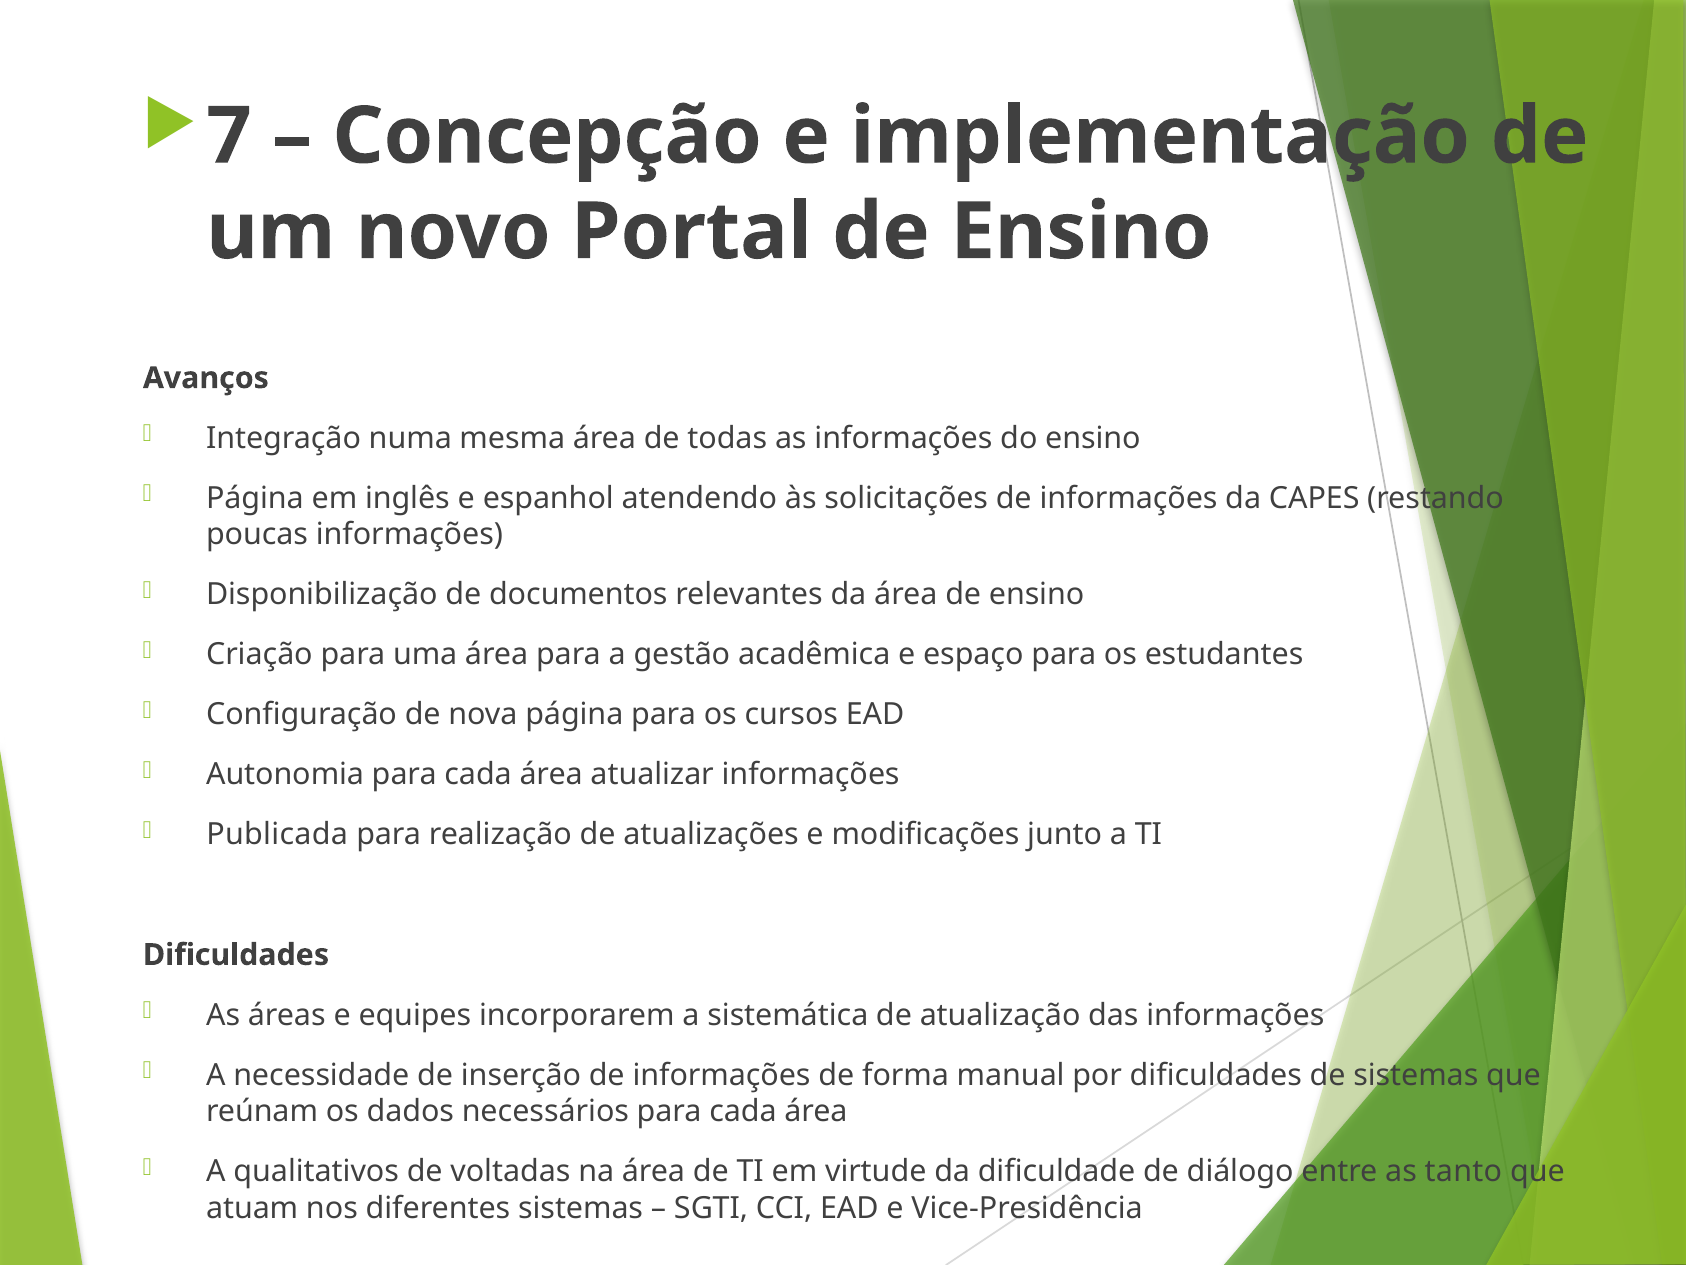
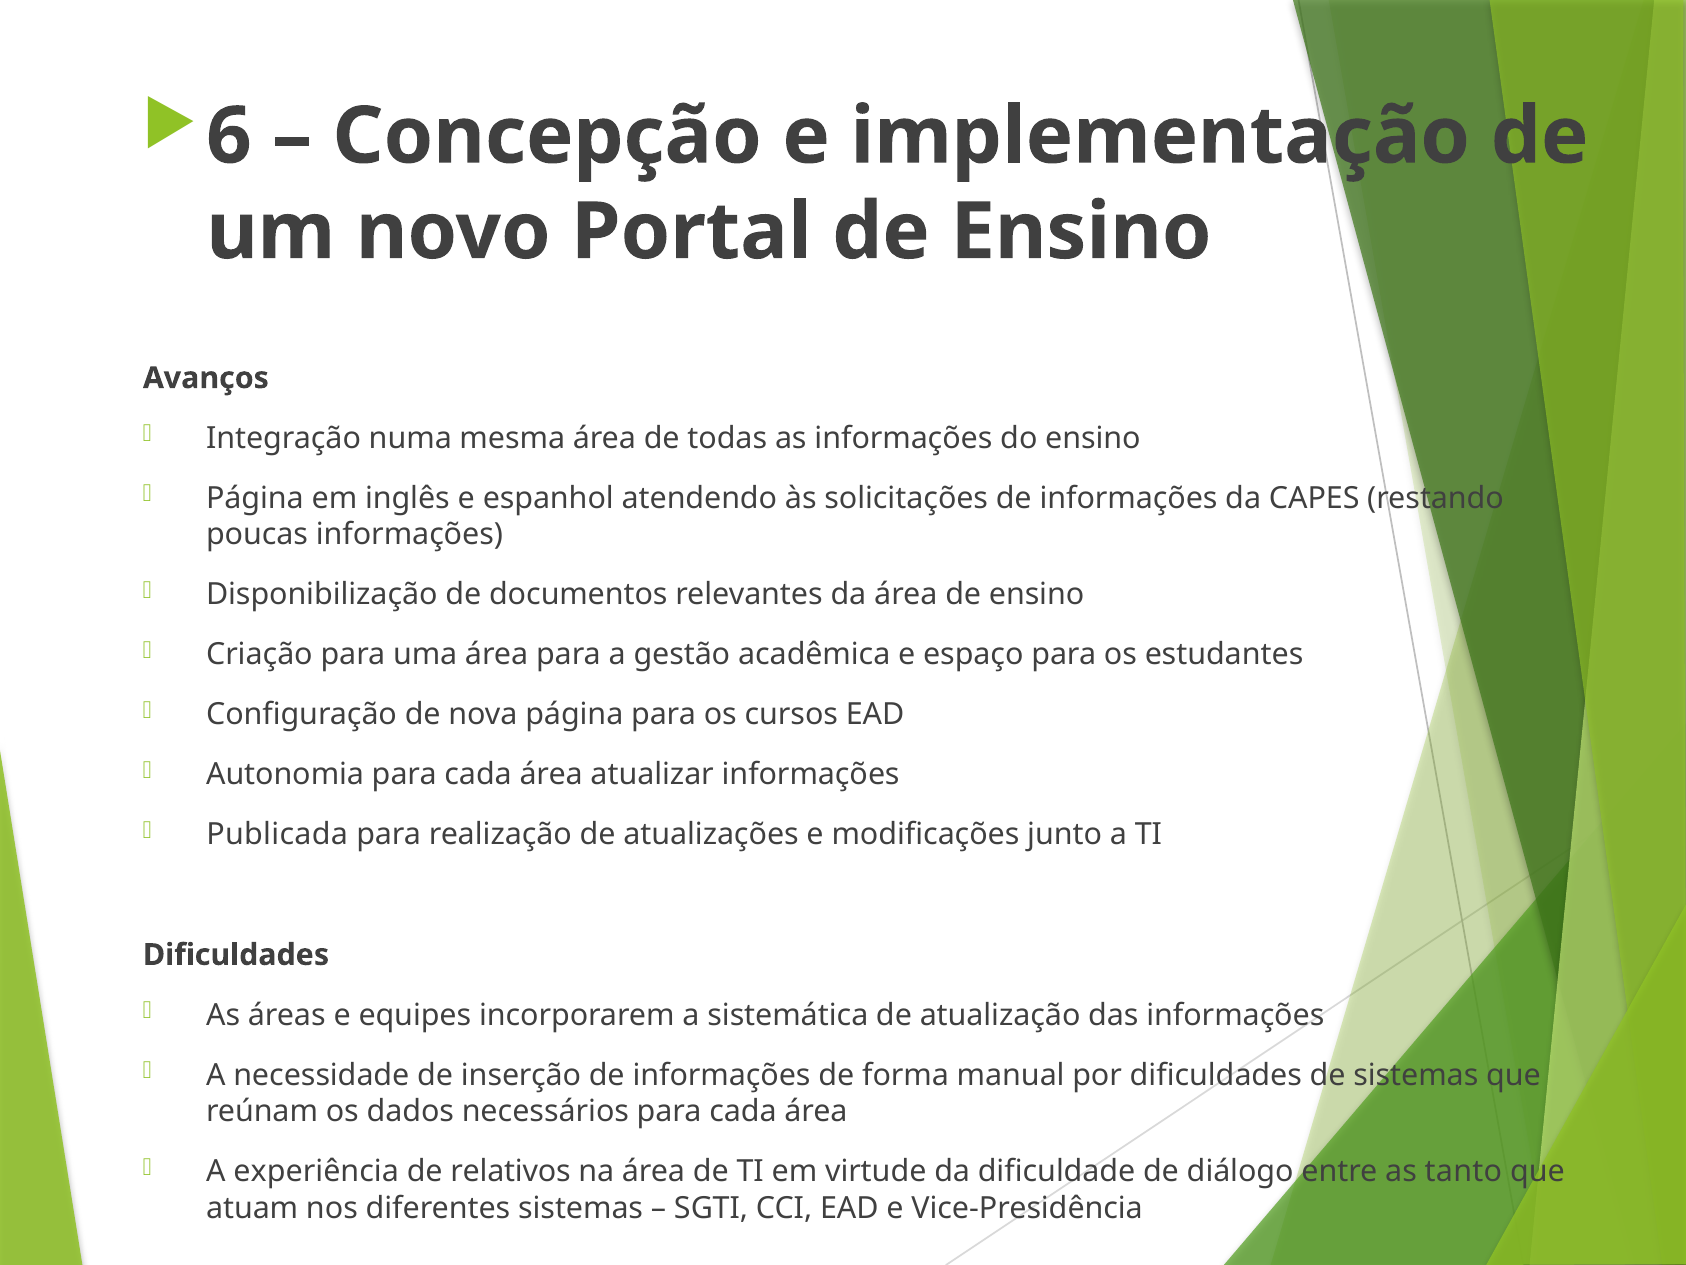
7: 7 -> 6
qualitativos: qualitativos -> experiência
voltadas: voltadas -> relativos
